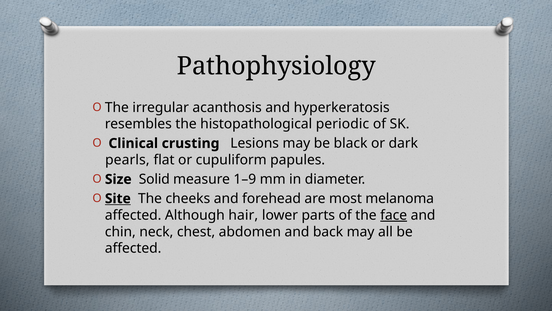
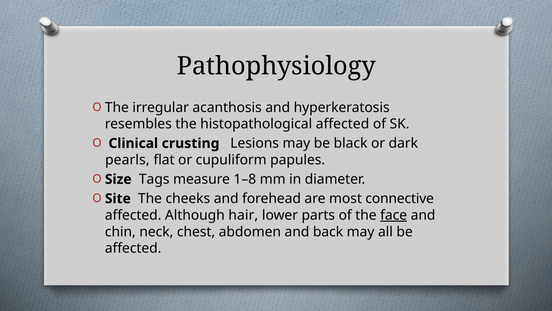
histopathological periodic: periodic -> affected
Solid: Solid -> Tags
1–9: 1–9 -> 1–8
Site underline: present -> none
melanoma: melanoma -> connective
